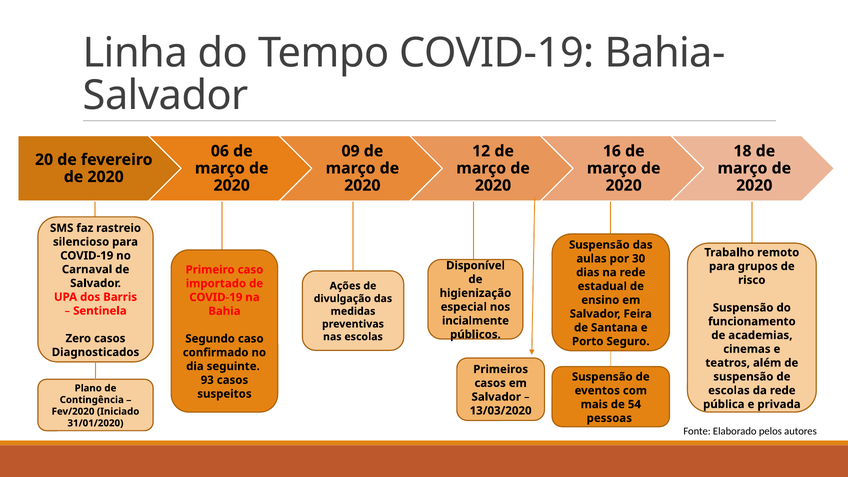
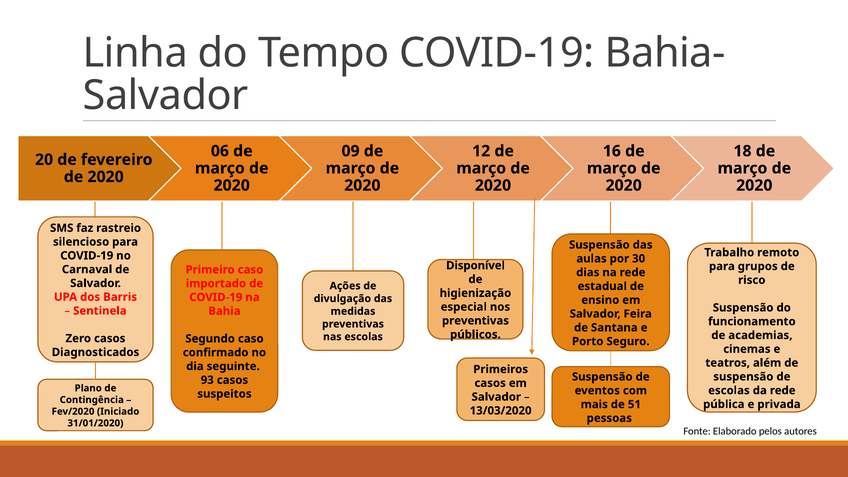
incialmente at (475, 321): incialmente -> preventivas
54: 54 -> 51
